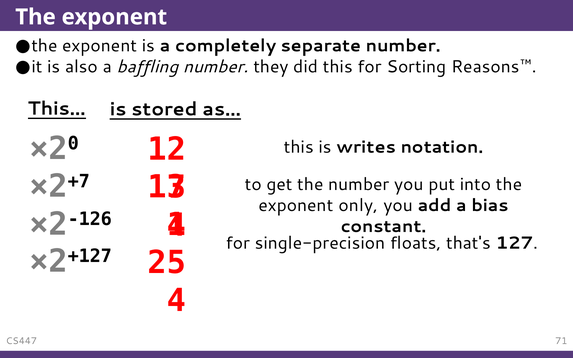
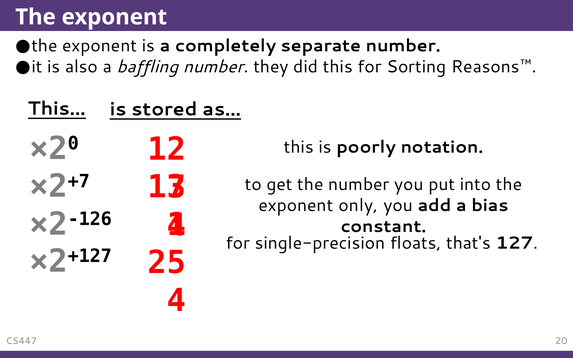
writes: writes -> poorly
71: 71 -> 20
